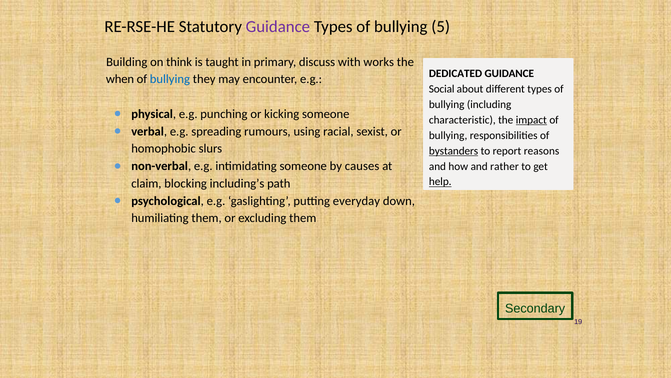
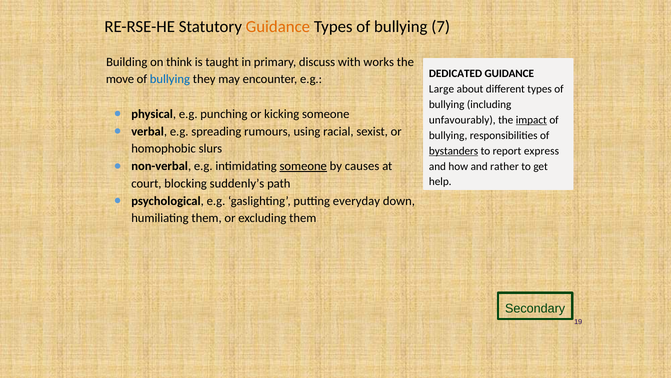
Guidance at (278, 27) colour: purple -> orange
5: 5 -> 7
when: when -> move
Social: Social -> Large
characteristic: characteristic -> unfavourably
reasons: reasons -> express
someone at (303, 166) underline: none -> present
help underline: present -> none
claim: claim -> court
including’s: including’s -> suddenly’s
